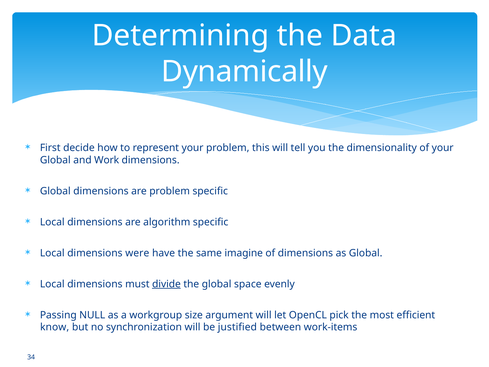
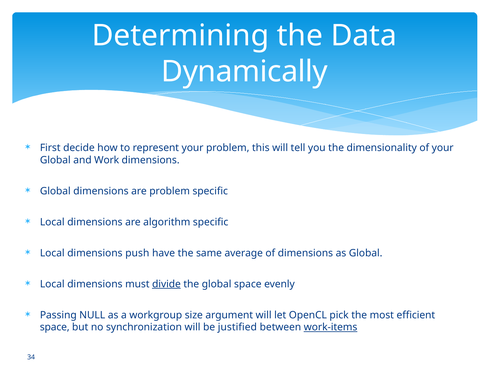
were: were -> push
imagine: imagine -> average
know at (55, 327): know -> space
work-items underline: none -> present
